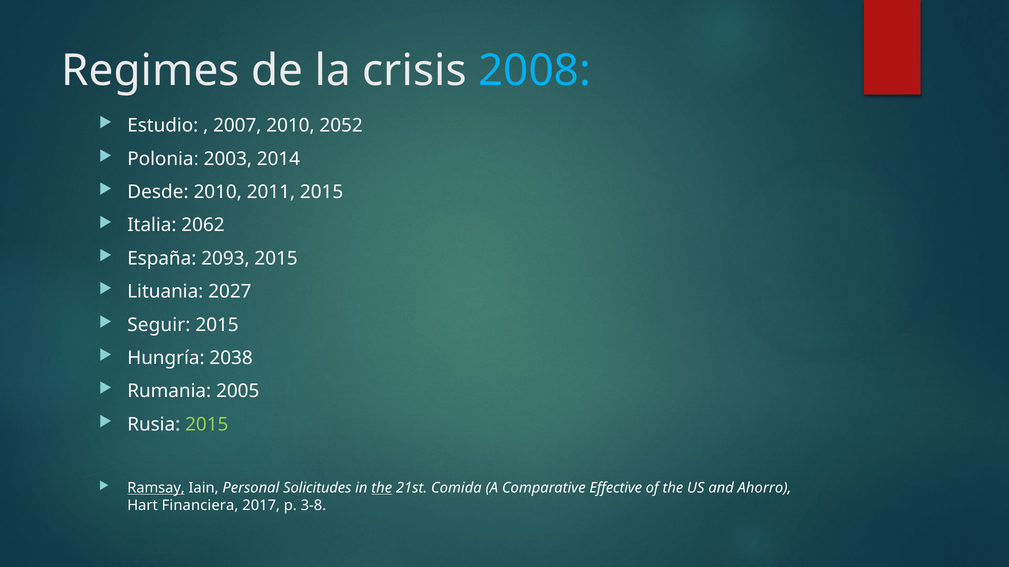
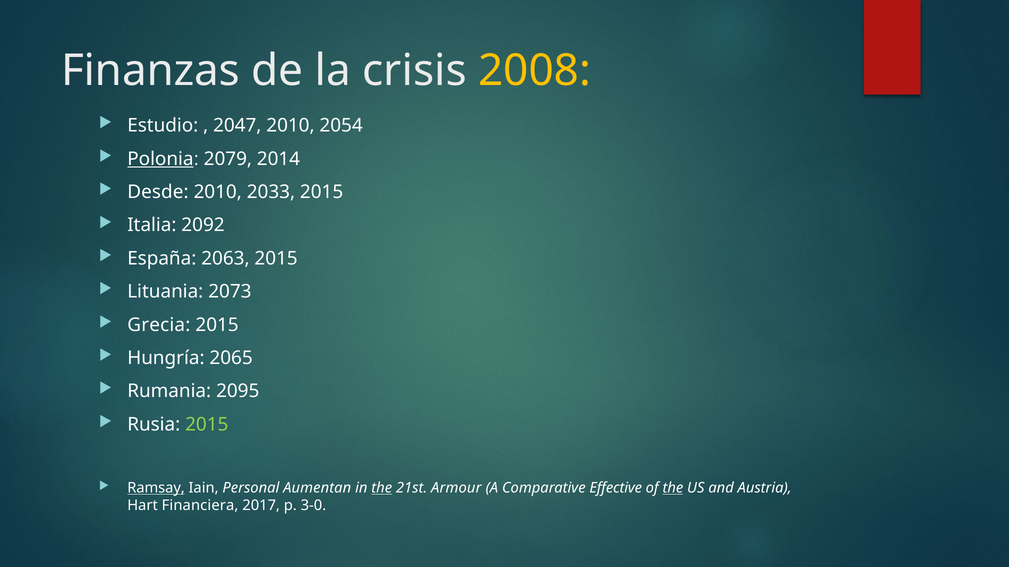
Regimes: Regimes -> Finanzas
2008 colour: light blue -> yellow
2007: 2007 -> 2047
2052: 2052 -> 2054
Polonia underline: none -> present
2003: 2003 -> 2079
2011: 2011 -> 2033
2062: 2062 -> 2092
2093: 2093 -> 2063
2027: 2027 -> 2073
Seguir: Seguir -> Grecia
2038: 2038 -> 2065
2005: 2005 -> 2095
Solicitudes: Solicitudes -> Aumentan
Comida: Comida -> Armour
the at (673, 488) underline: none -> present
Ahorro: Ahorro -> Austria
3-8: 3-8 -> 3-0
